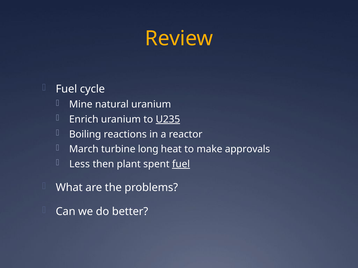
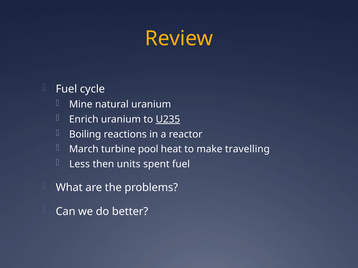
long: long -> pool
approvals: approvals -> travelling
plant: plant -> units
fuel at (181, 164) underline: present -> none
